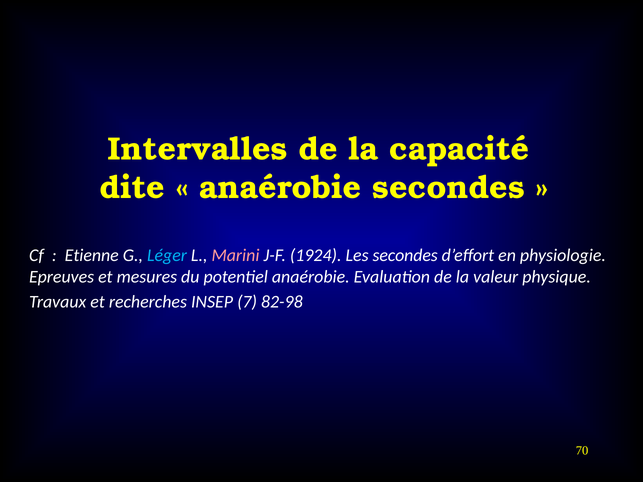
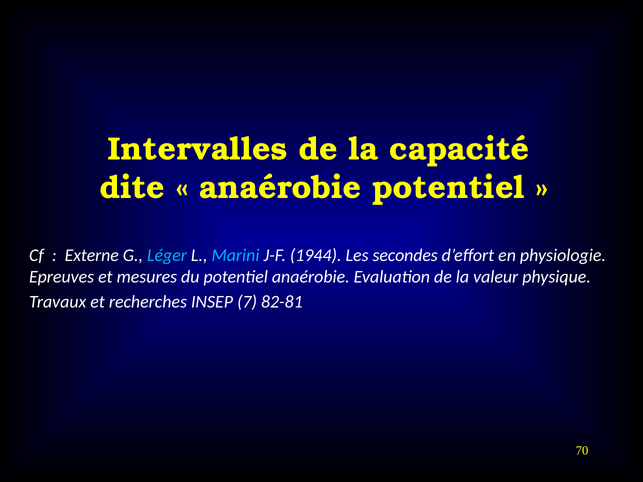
anaérobie secondes: secondes -> potentiel
Etienne: Etienne -> Externe
Marini colour: pink -> light blue
1924: 1924 -> 1944
82-98: 82-98 -> 82-81
